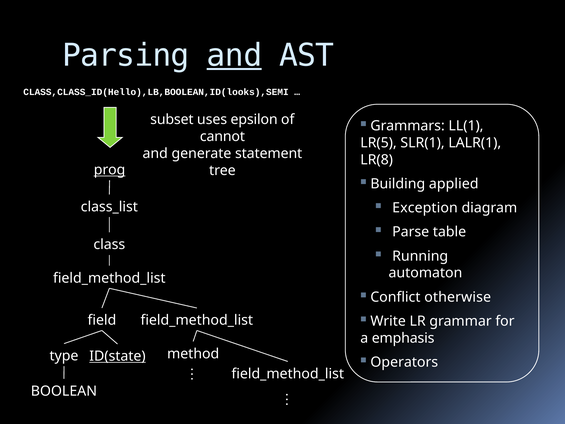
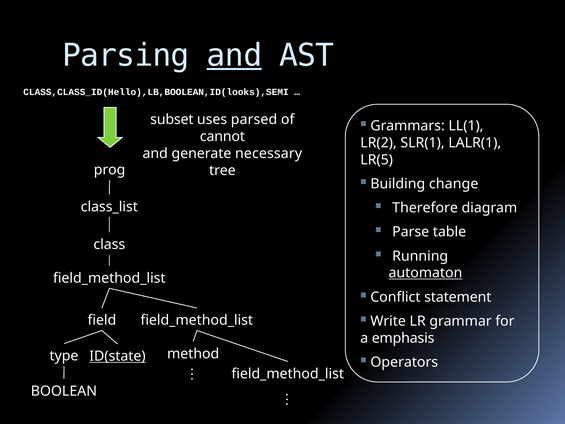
epsilon: epsilon -> parsed
LR(5: LR(5 -> LR(2
statement: statement -> necessary
LR(8: LR(8 -> LR(5
prog underline: present -> none
applied: applied -> change
Exception: Exception -> Therefore
automaton underline: none -> present
otherwise: otherwise -> statement
